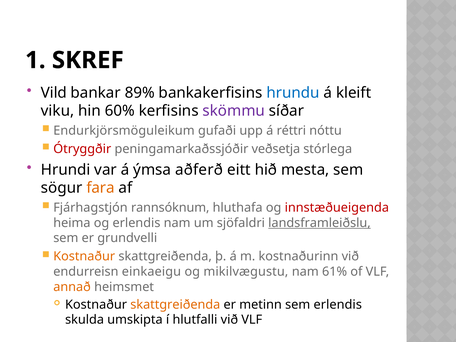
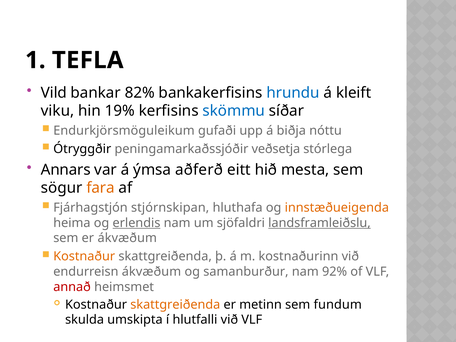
SKREF: SKREF -> TEFLA
89%: 89% -> 82%
60%: 60% -> 19%
skömmu colour: purple -> blue
réttri: réttri -> biðja
Ótryggðir colour: red -> black
Hrundi: Hrundi -> Annars
rannsóknum: rannsóknum -> stjórnskipan
innstæðueigenda colour: red -> orange
erlendis at (136, 223) underline: none -> present
er grundvelli: grundvelli -> ákvæðum
endurreisn einkaeigu: einkaeigu -> ákvæðum
mikilvægustu: mikilvægustu -> samanburður
61%: 61% -> 92%
annað colour: orange -> red
sem erlendis: erlendis -> fundum
